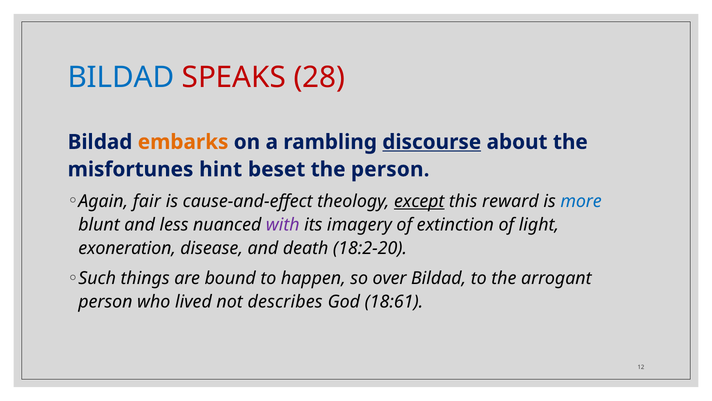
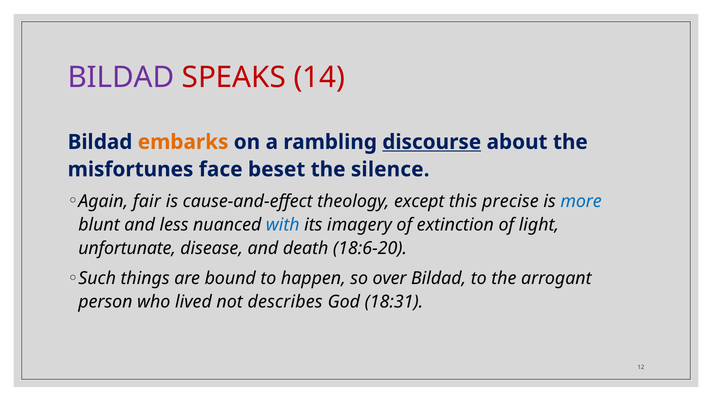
BILDAD at (121, 77) colour: blue -> purple
28: 28 -> 14
hint: hint -> face
the person: person -> silence
except underline: present -> none
reward: reward -> precise
with colour: purple -> blue
exoneration: exoneration -> unfortunate
18:2-20: 18:2-20 -> 18:6-20
18:61: 18:61 -> 18:31
